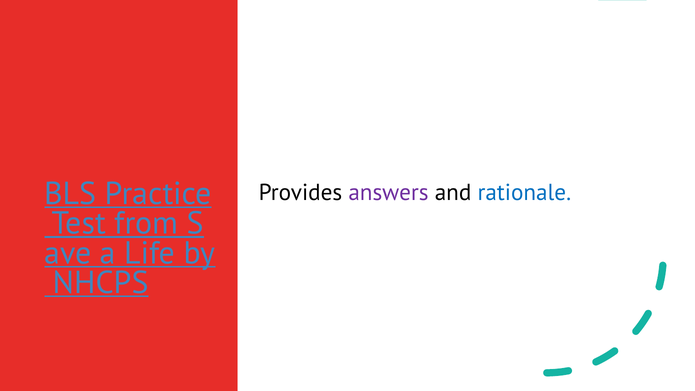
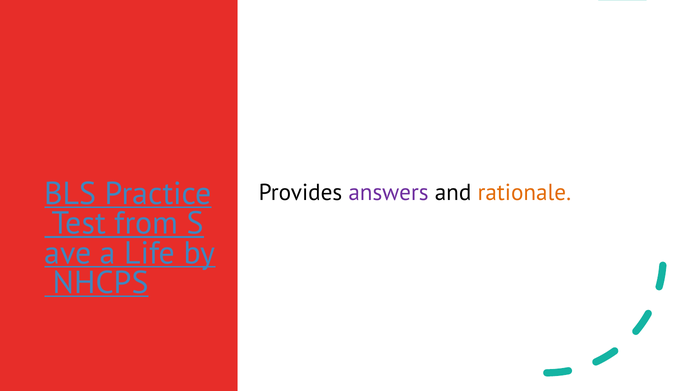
rationale colour: blue -> orange
